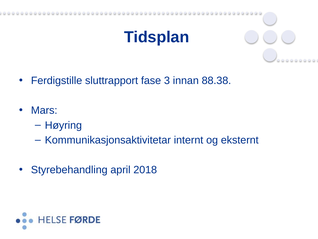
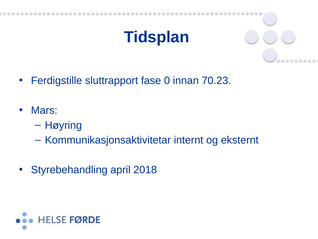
3: 3 -> 0
88.38: 88.38 -> 70.23
